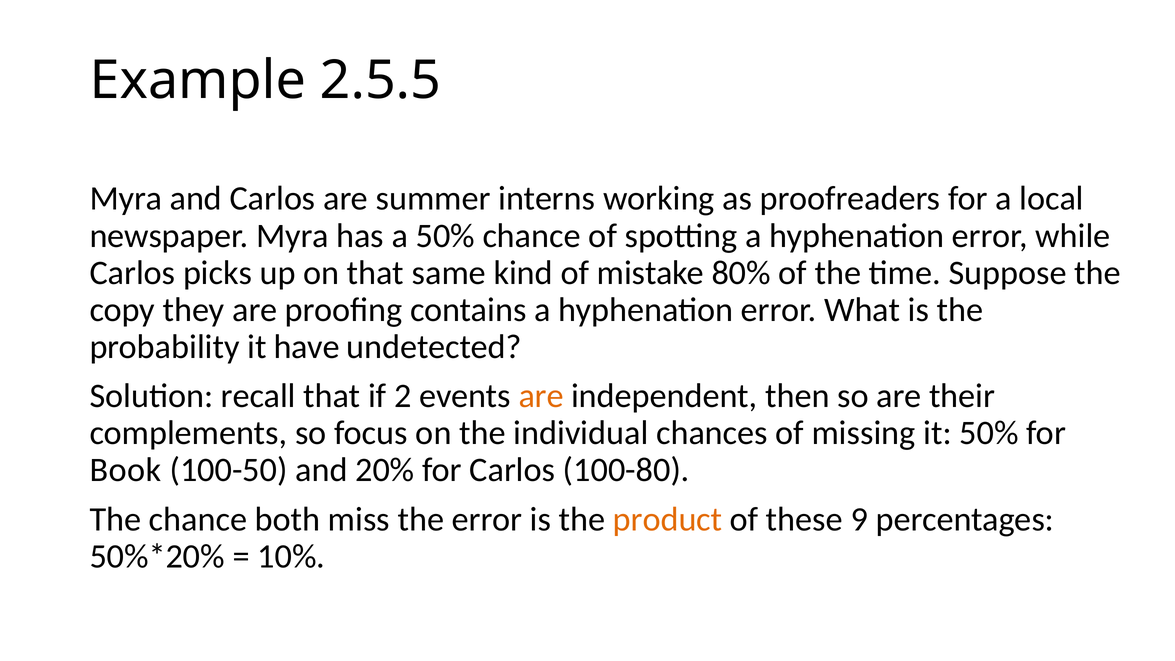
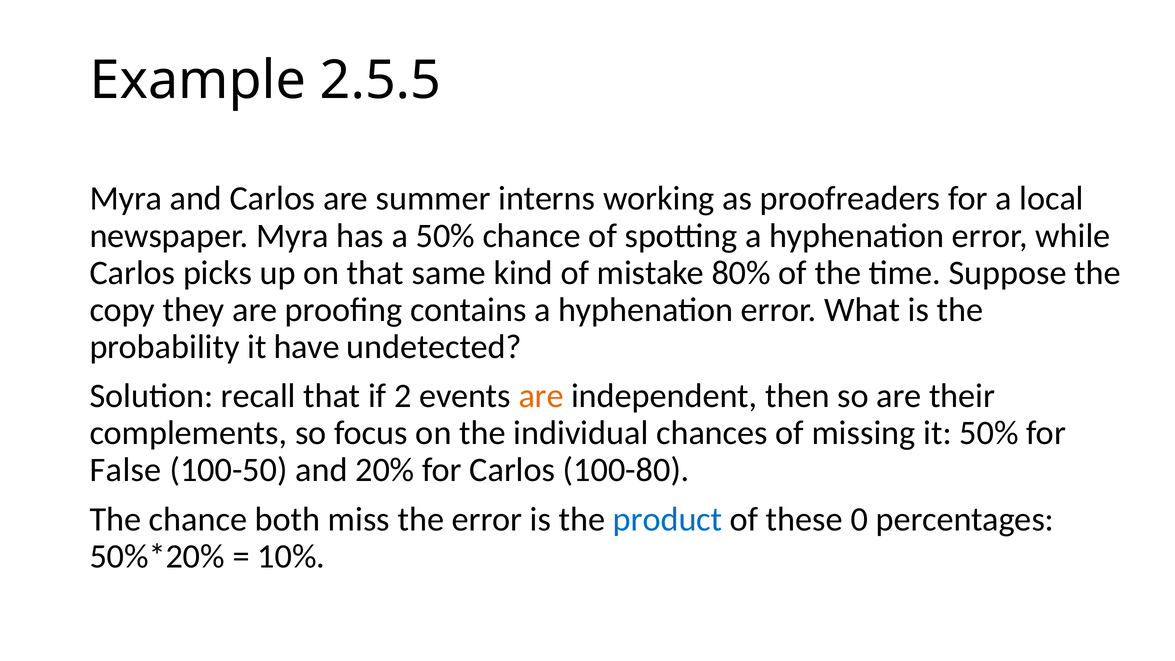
Book: Book -> False
product colour: orange -> blue
9: 9 -> 0
